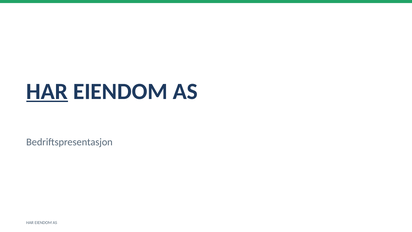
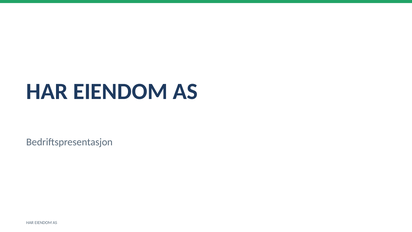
HAR at (47, 91) underline: present -> none
